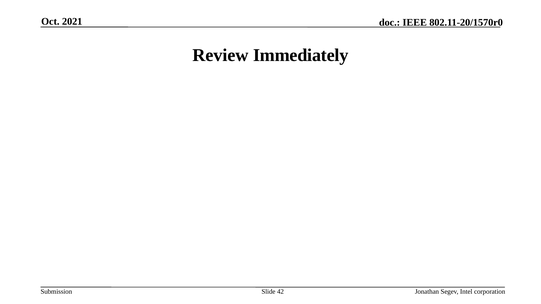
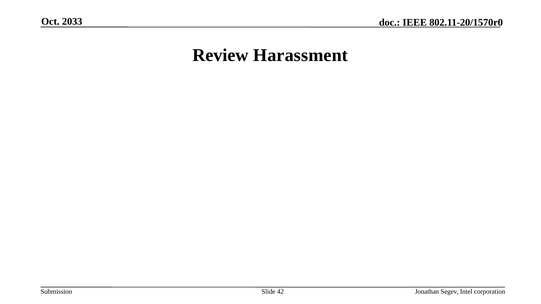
2021: 2021 -> 2033
Immediately: Immediately -> Harassment
